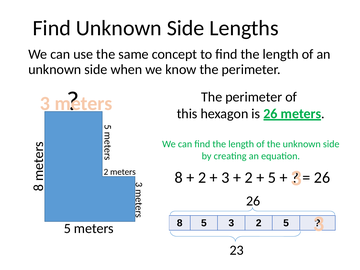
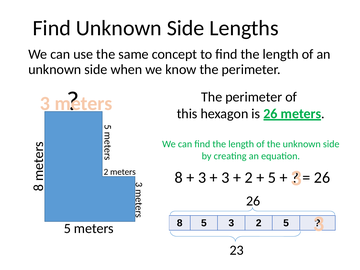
2 at (202, 178): 2 -> 3
